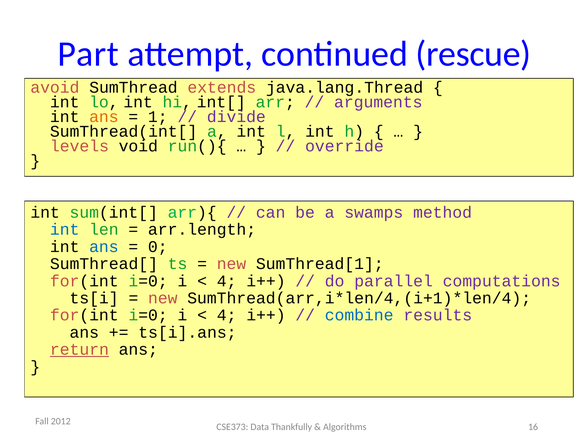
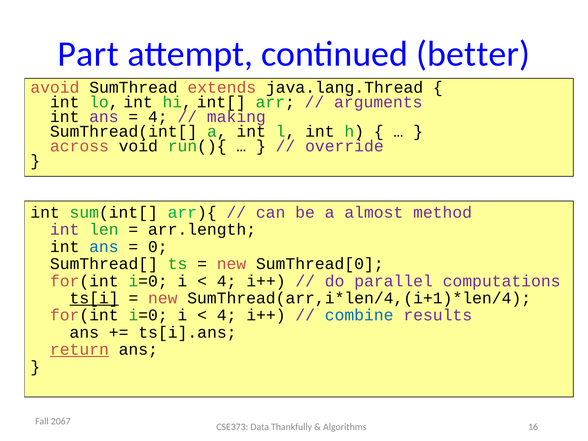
rescue: rescue -> better
ans at (104, 117) colour: orange -> purple
1 at (158, 117): 1 -> 4
divide: divide -> making
levels: levels -> across
swamps: swamps -> almost
int at (65, 229) colour: blue -> purple
SumThread[1: SumThread[1 -> SumThread[0
ts[i underline: none -> present
2012: 2012 -> 2067
